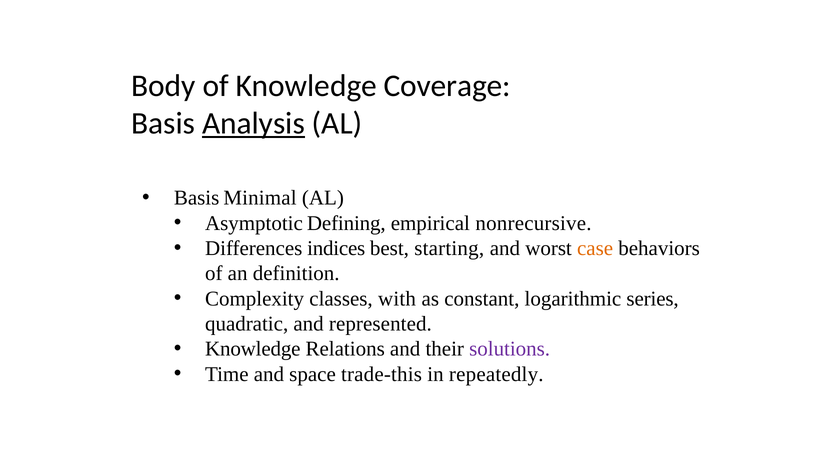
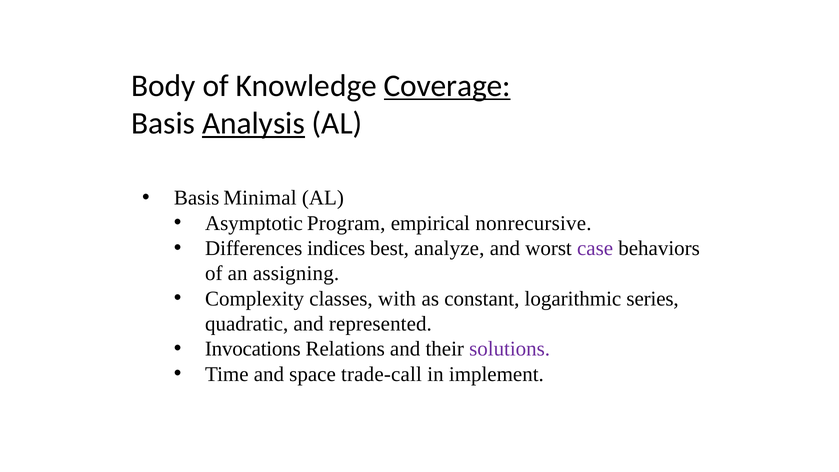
Coverage underline: none -> present
Defining: Defining -> Program
starting: starting -> analyze
case colour: orange -> purple
definition: definition -> assigning
Knowledge at (253, 349): Knowledge -> Invocations
trade-this: trade-this -> trade-call
repeatedly: repeatedly -> implement
